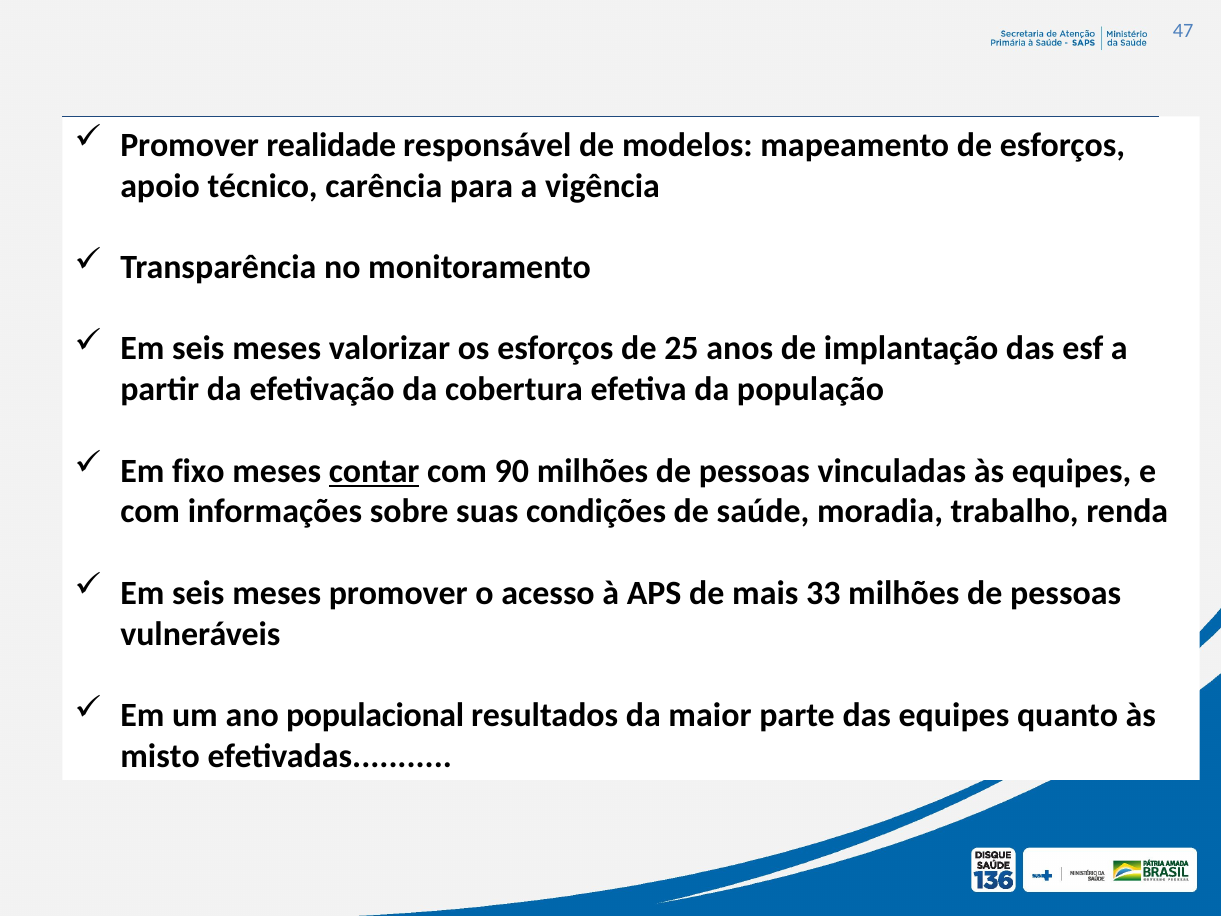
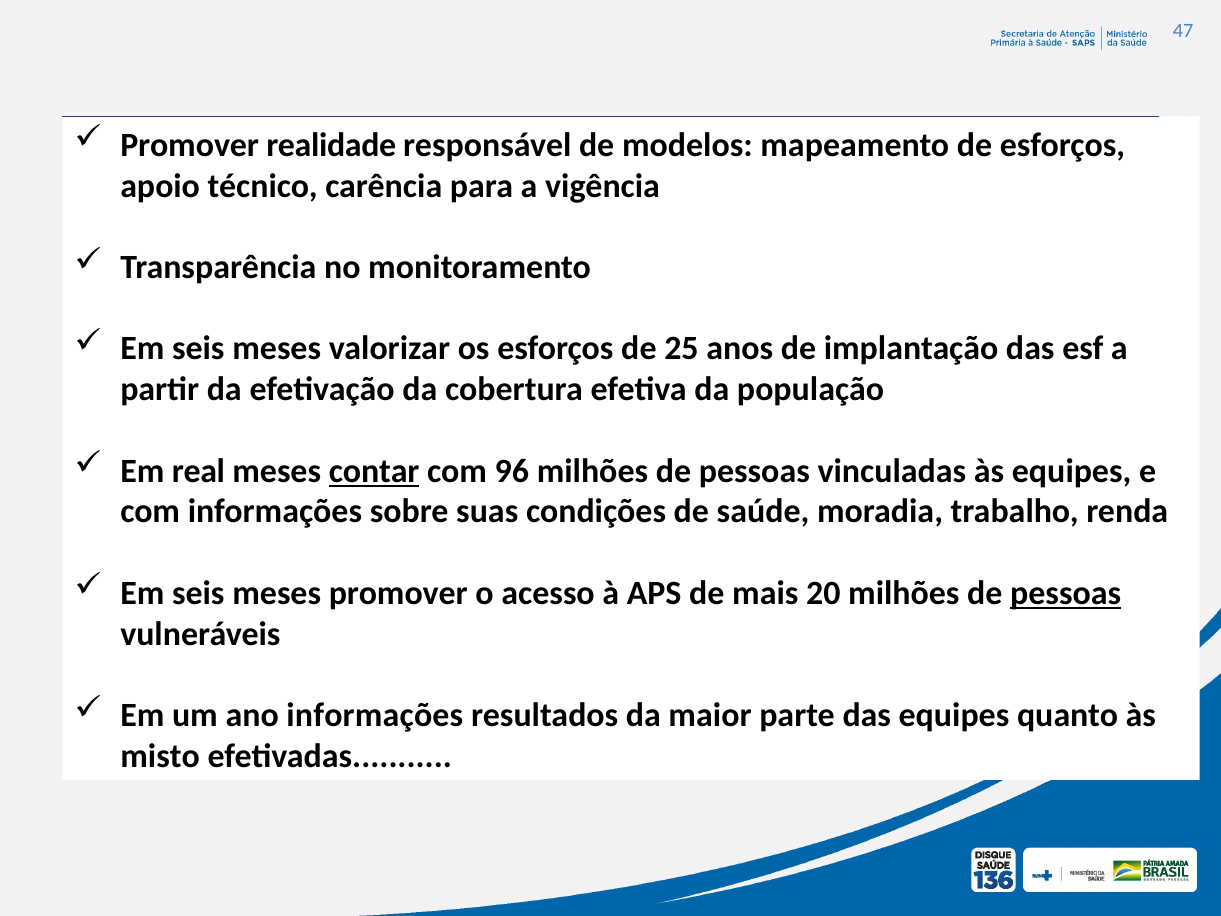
fixo: fixo -> real
90: 90 -> 96
33: 33 -> 20
pessoas at (1066, 593) underline: none -> present
ano populacional: populacional -> informações
